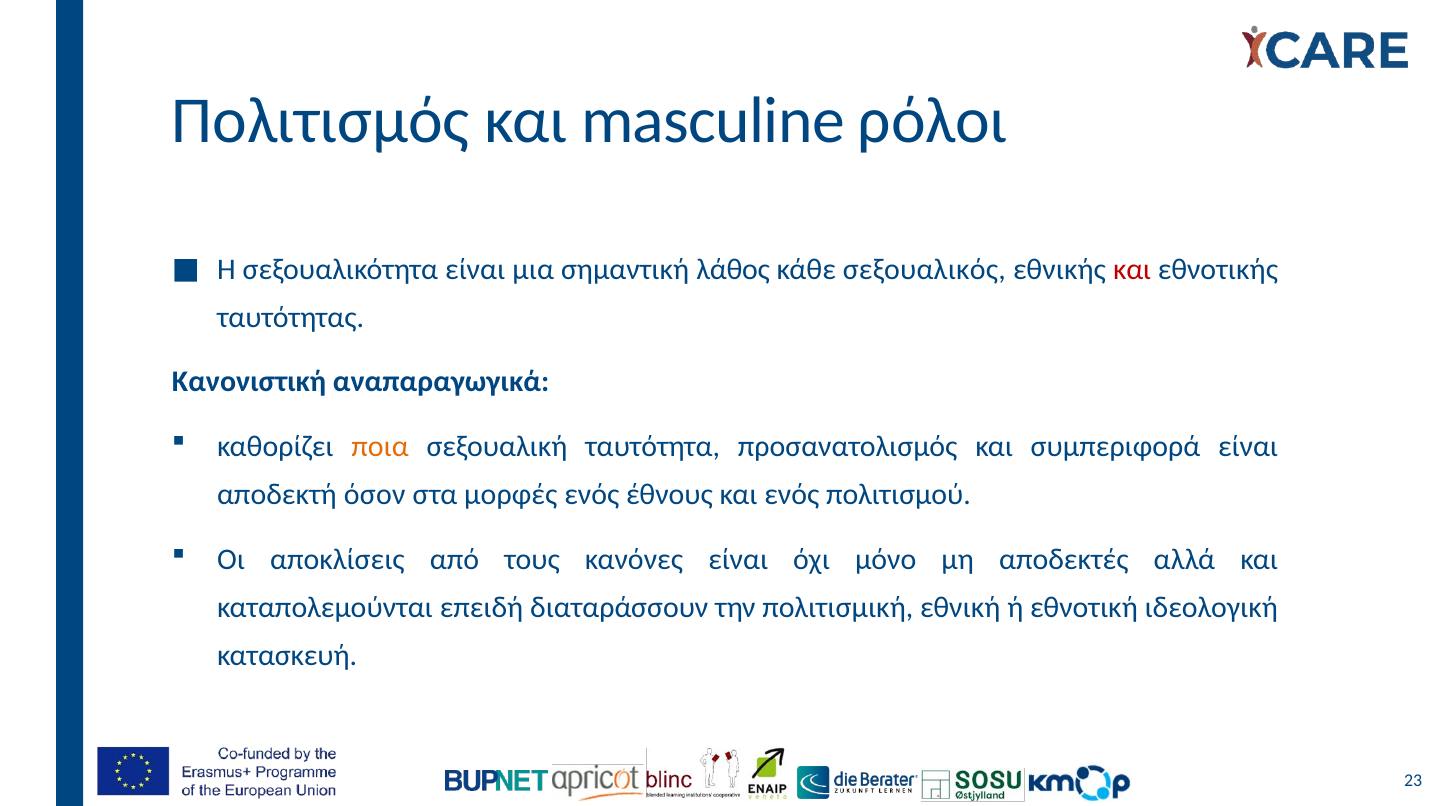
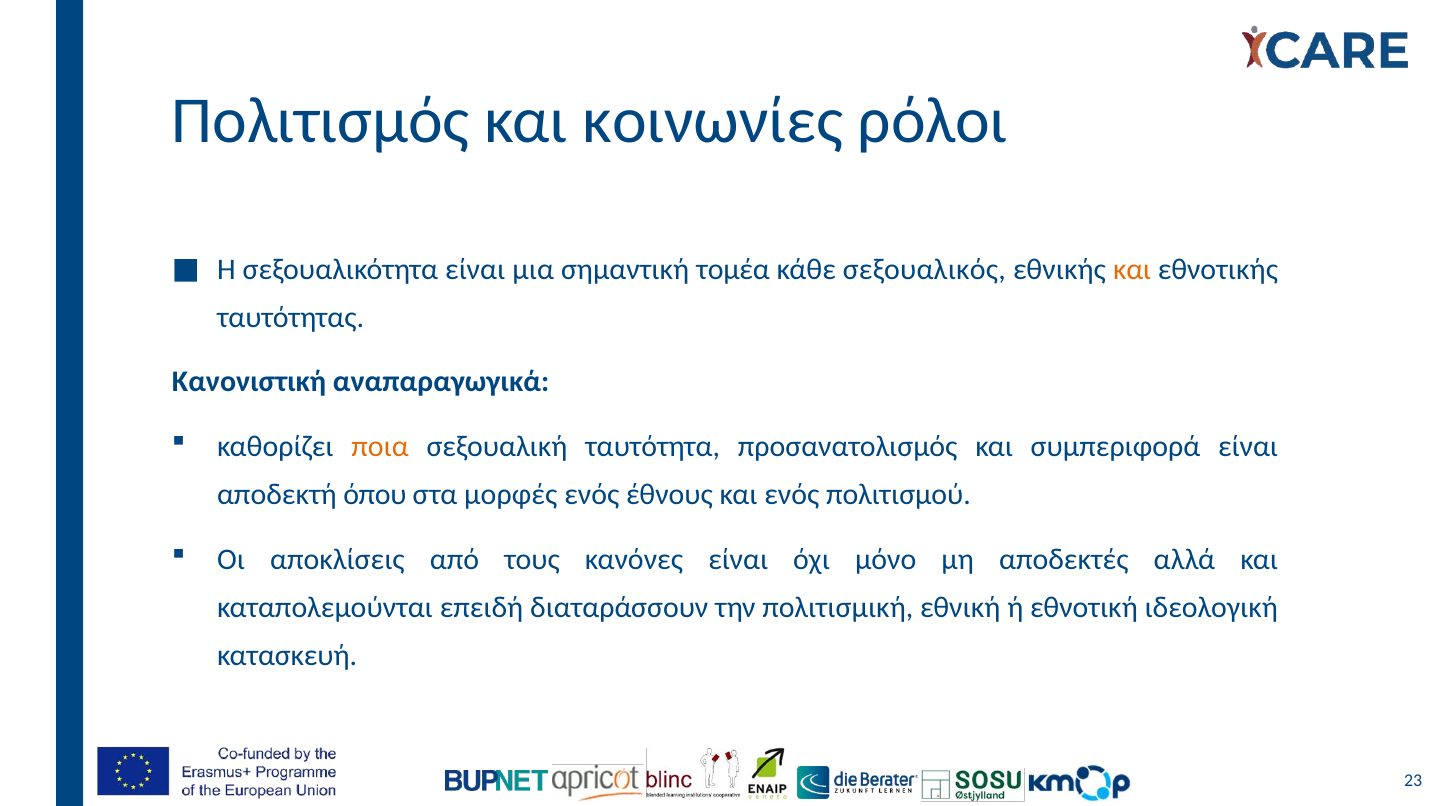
masculine: masculine -> κοινωνίες
λάθος: λάθος -> τομέα
και at (1132, 269) colour: red -> orange
όσον: όσον -> όπου
